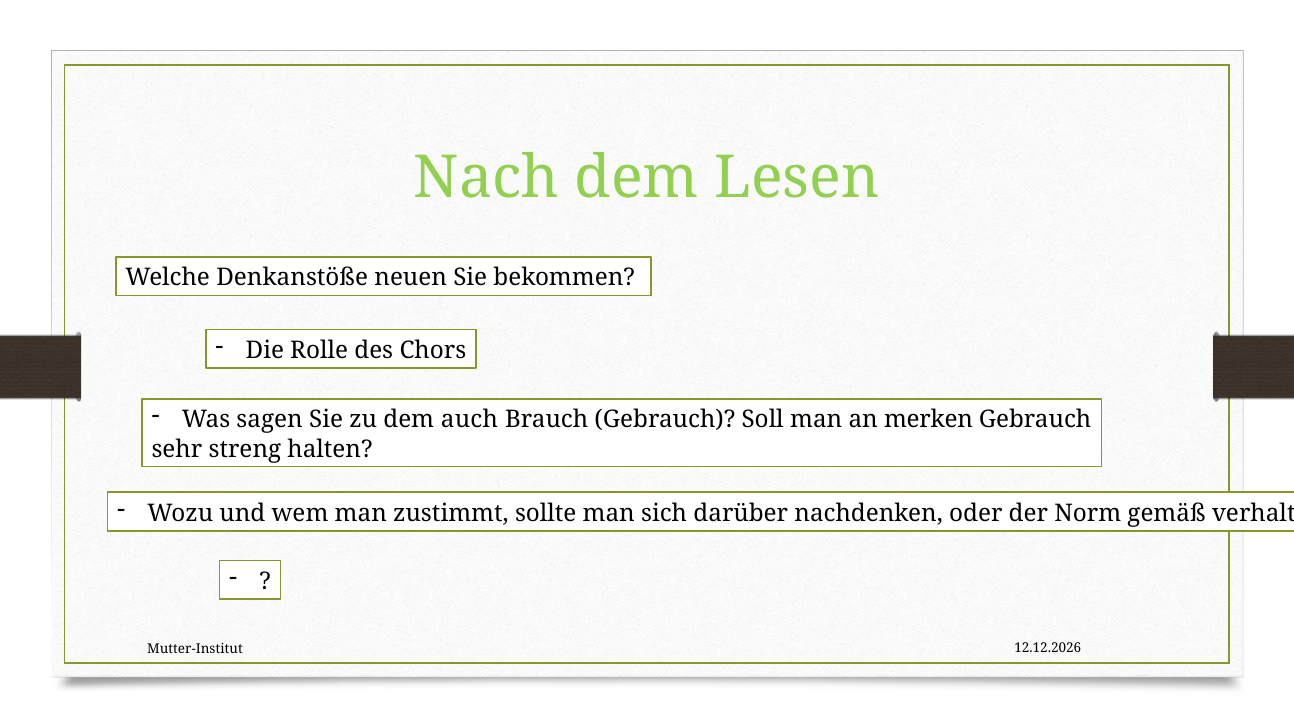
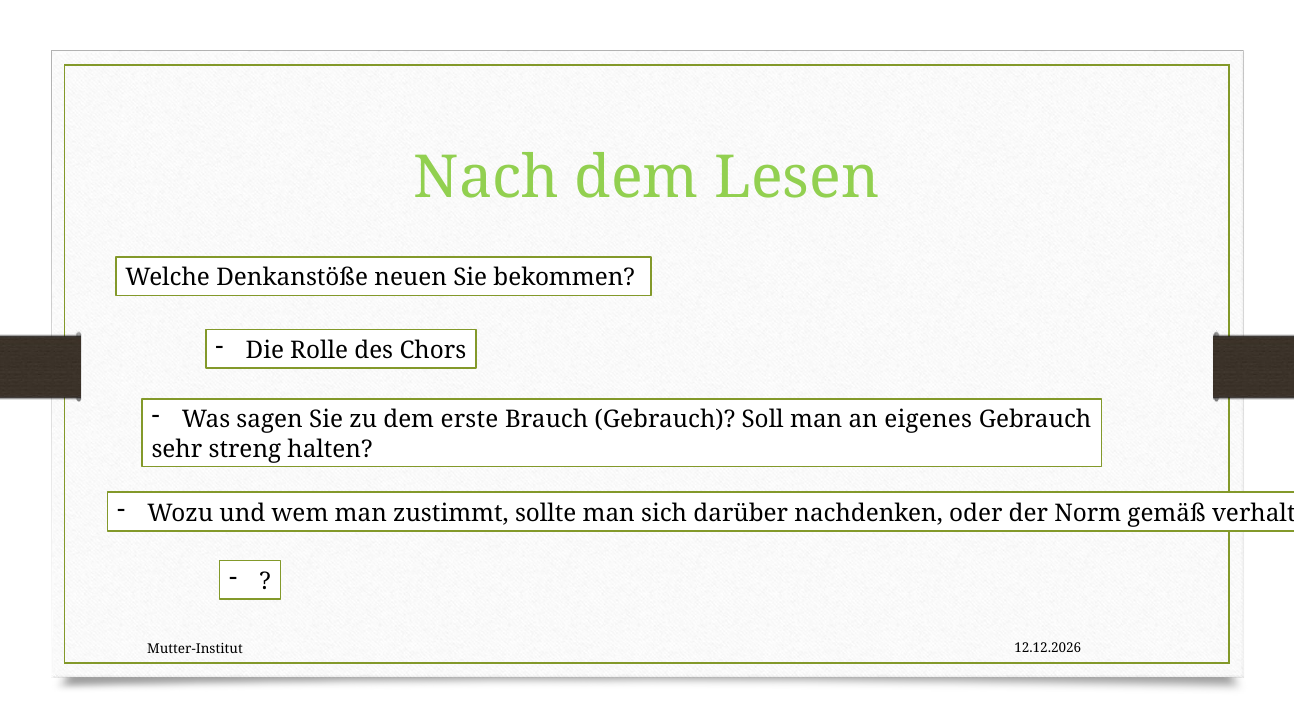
auch: auch -> erste
merken: merken -> eigenes
